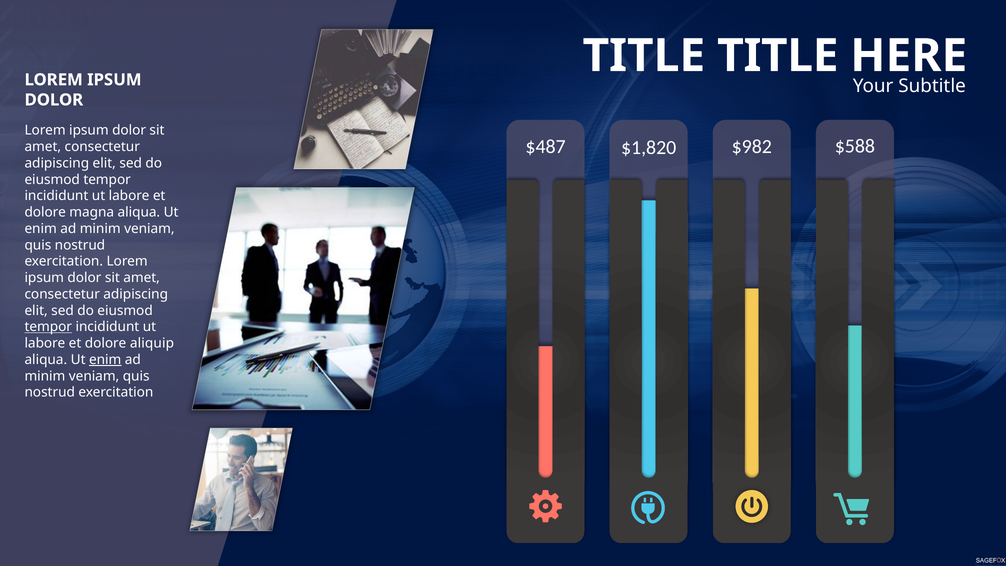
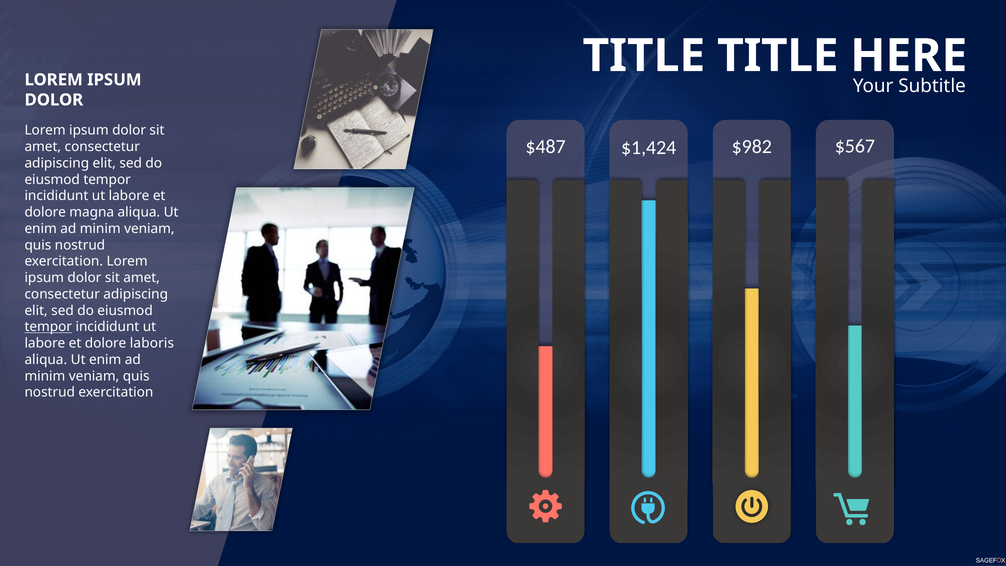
$1,820: $1,820 -> $1,424
$588: $588 -> $567
aliquip: aliquip -> laboris
enim at (105, 360) underline: present -> none
